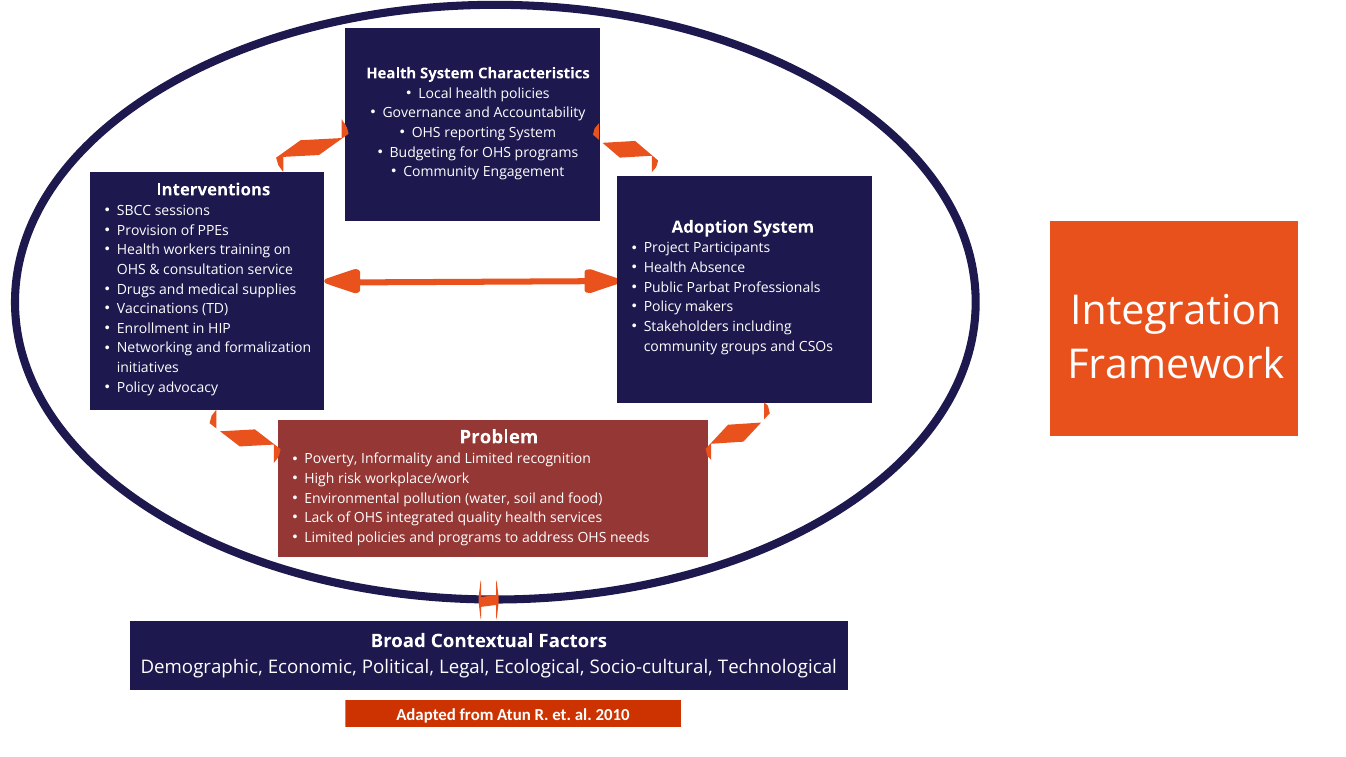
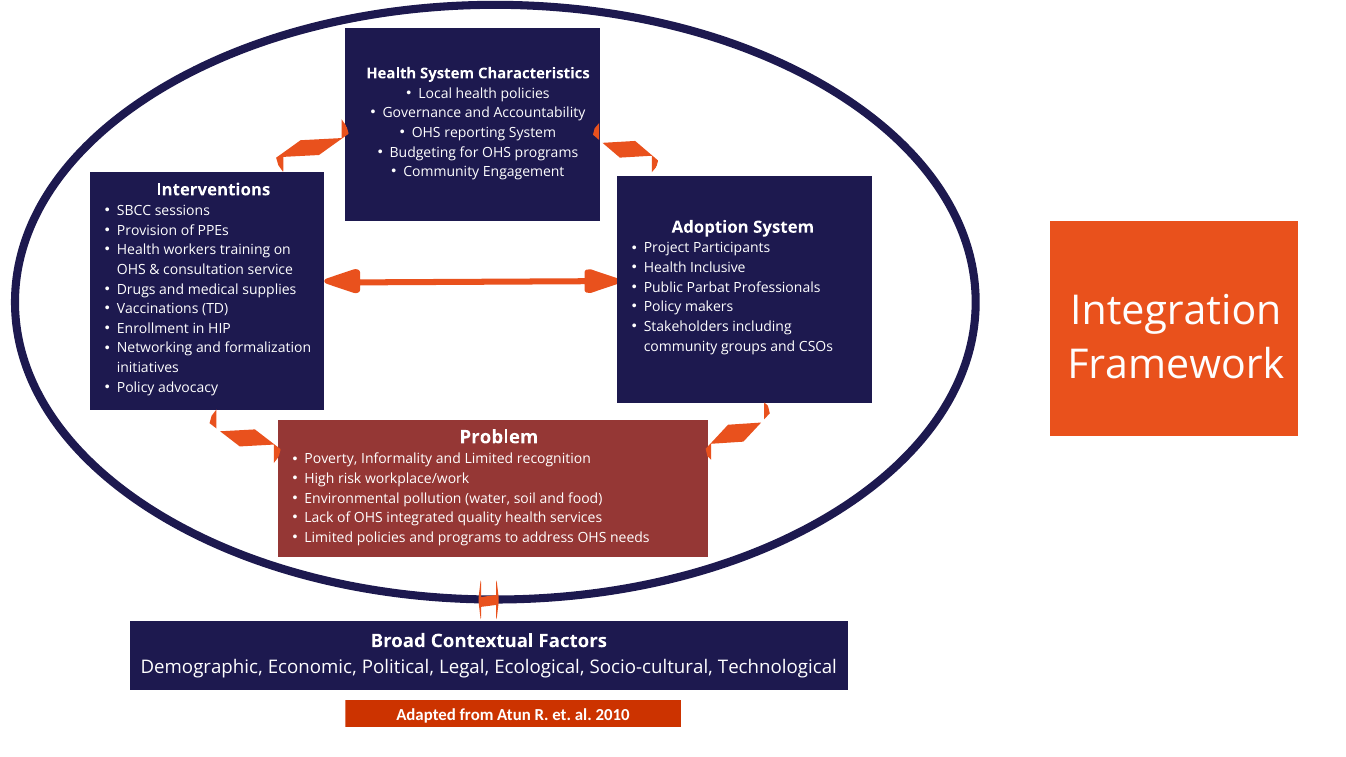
Absence: Absence -> Inclusive
